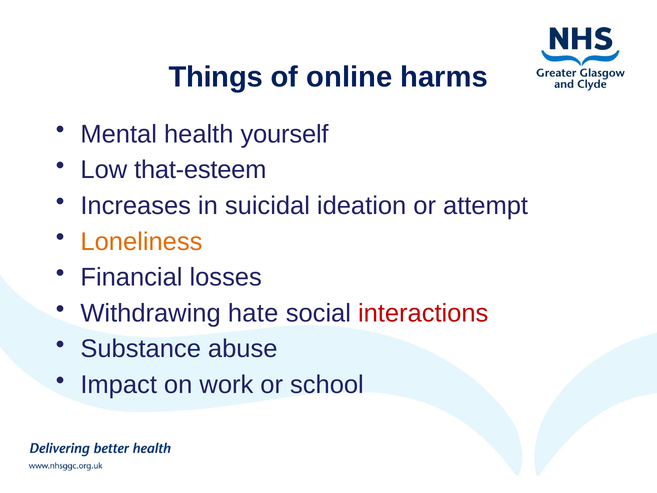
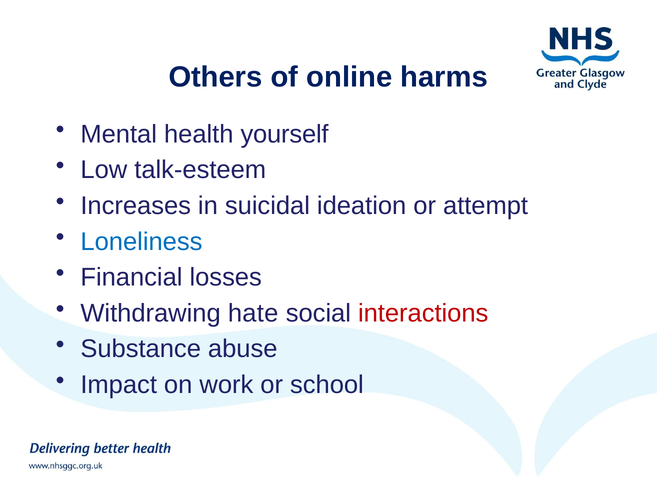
Things: Things -> Others
that-esteem: that-esteem -> talk-esteem
Loneliness colour: orange -> blue
